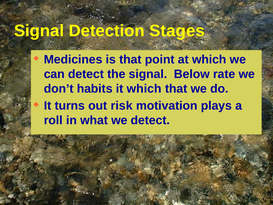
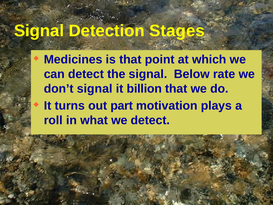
don’t habits: habits -> signal
it which: which -> billion
risk: risk -> part
